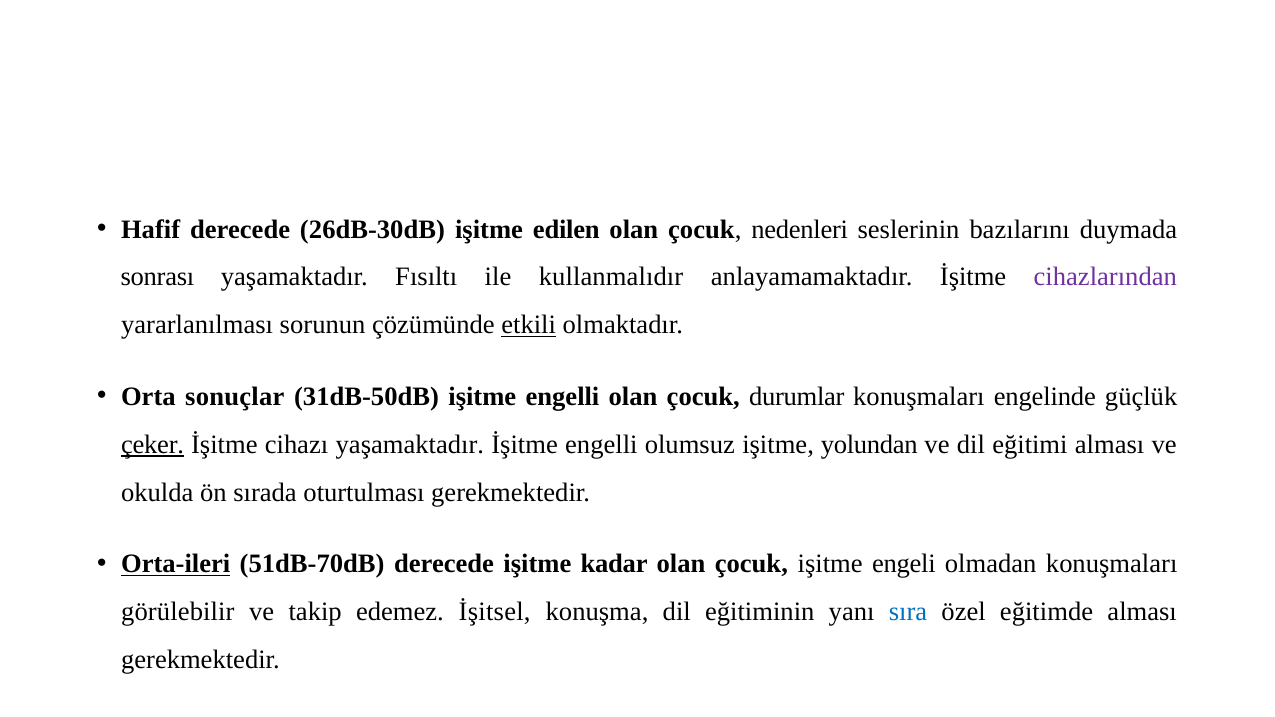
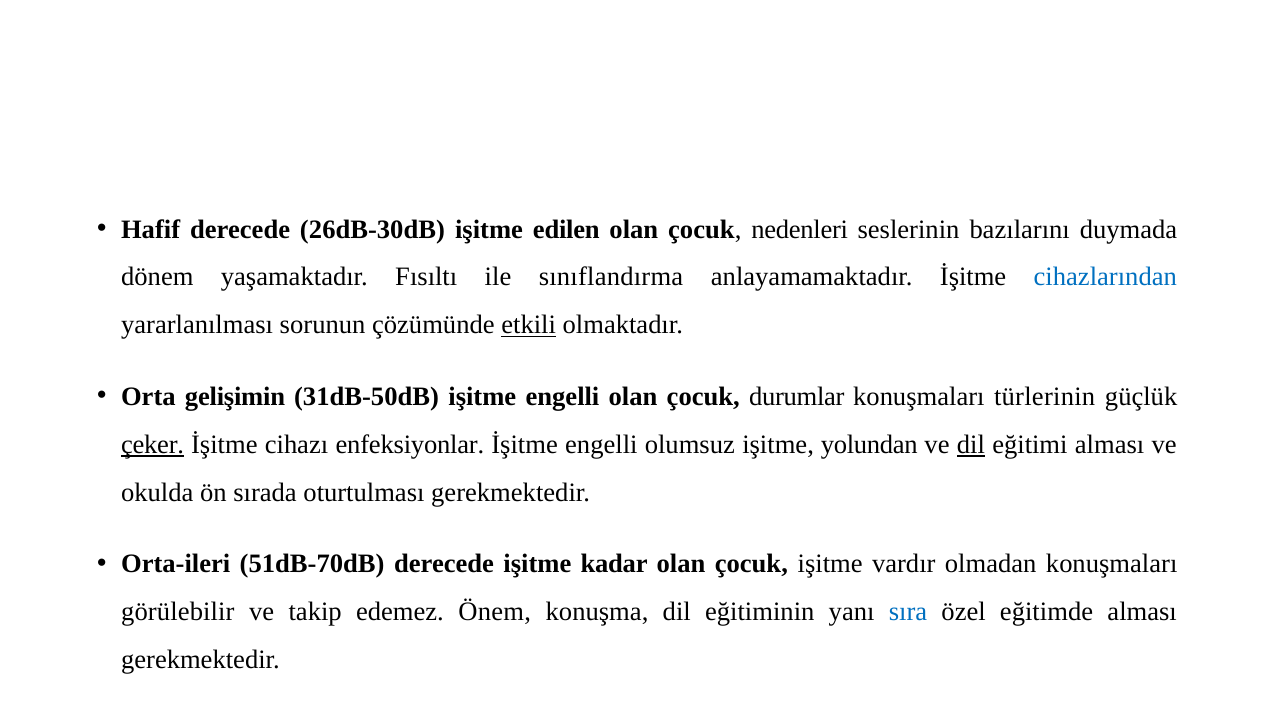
sonrası: sonrası -> dönem
kullanmalıdır: kullanmalıdır -> sınıflandırma
cihazlarından colour: purple -> blue
sonuçlar: sonuçlar -> gelişimin
engelinde: engelinde -> türlerinin
cihazı yaşamaktadır: yaşamaktadır -> enfeksiyonlar
dil at (971, 445) underline: none -> present
Orta-ileri underline: present -> none
engeli: engeli -> vardır
İşitsel: İşitsel -> Önem
